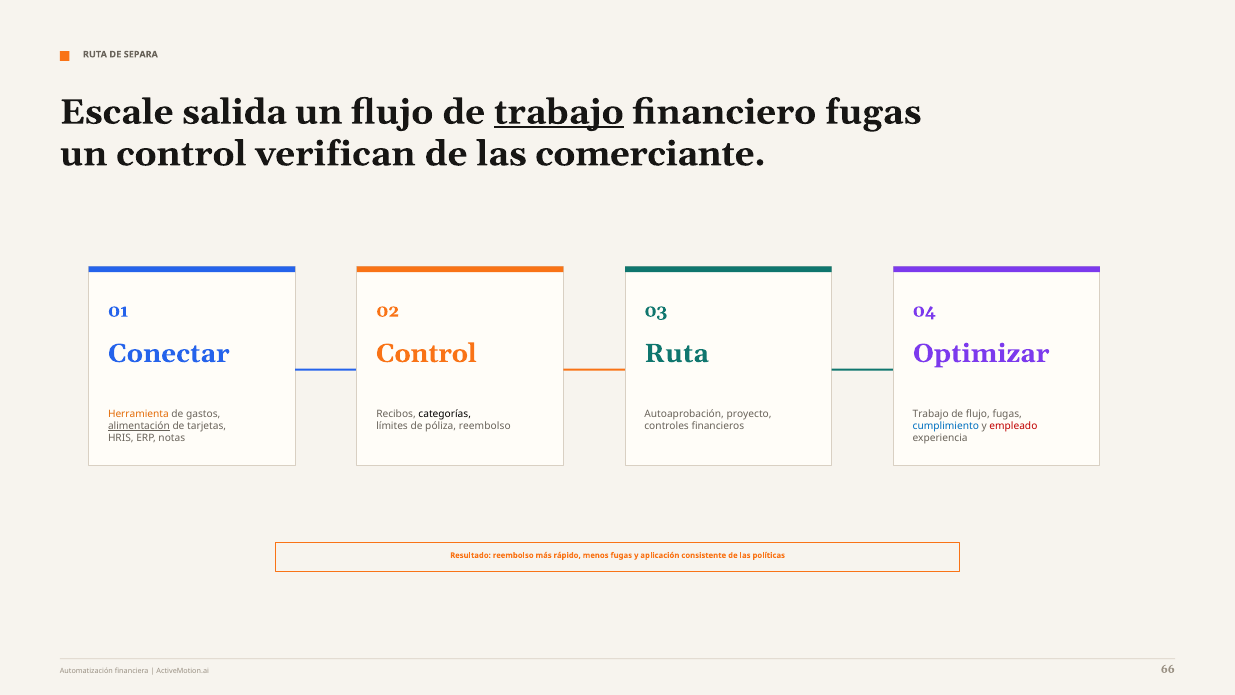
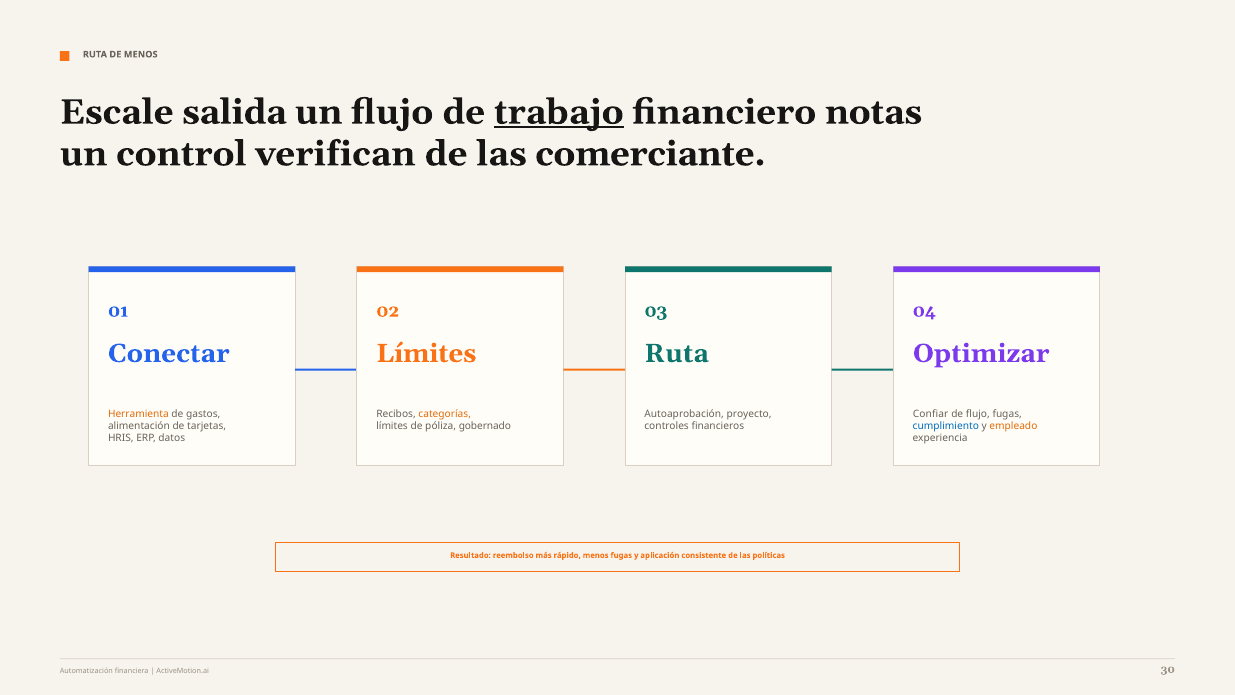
DE SEPARA: SEPARA -> MENOS
financiero fugas: fugas -> notas
Control at (426, 353): Control -> Límites
categorías colour: black -> orange
Trabajo at (931, 414): Trabajo -> Confiar
alimentación underline: present -> none
póliza reembolso: reembolso -> gobernado
empleado colour: red -> orange
notas: notas -> datos
66: 66 -> 30
